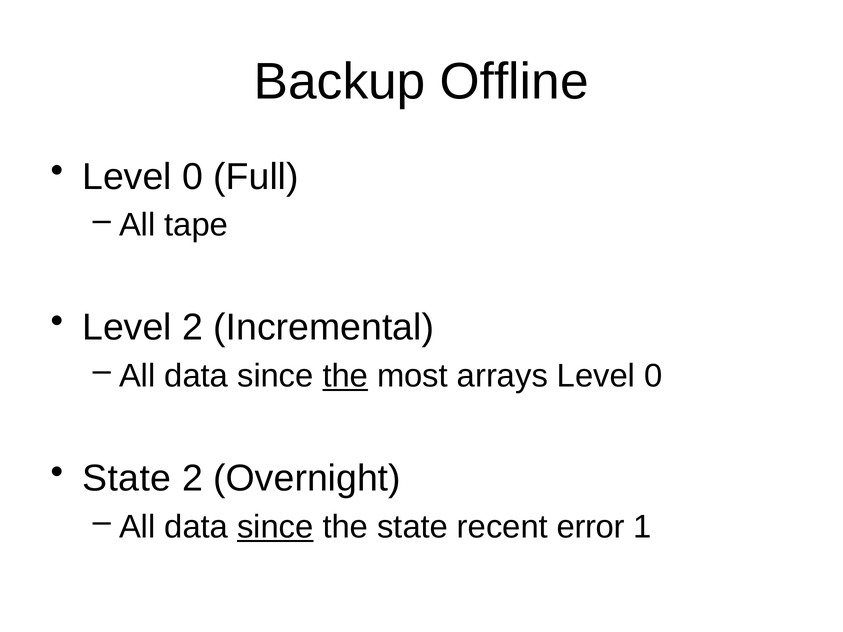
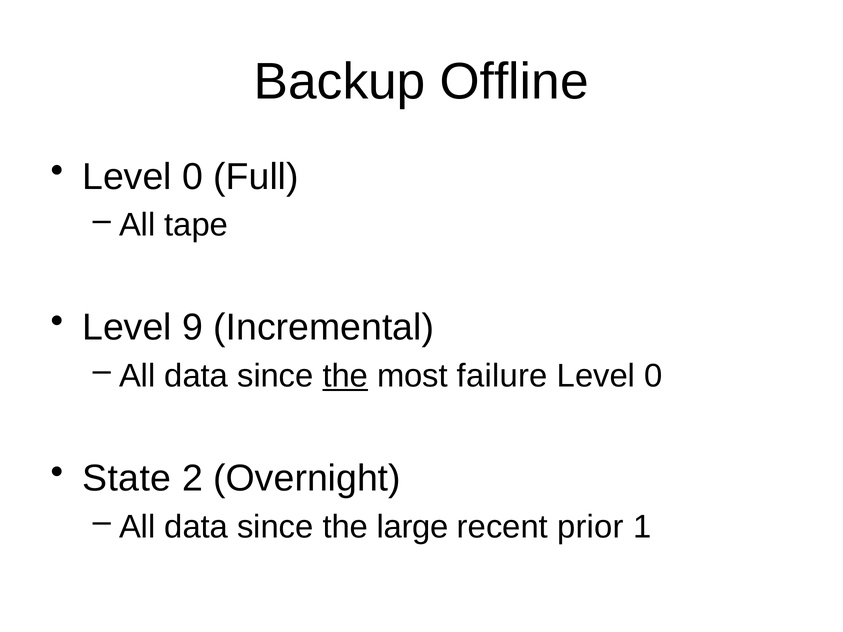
Level 2: 2 -> 9
arrays: arrays -> failure
since at (275, 527) underline: present -> none
the state: state -> large
error: error -> prior
